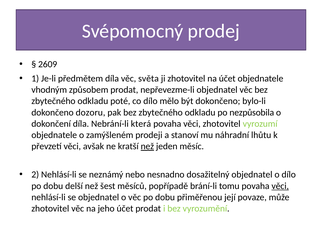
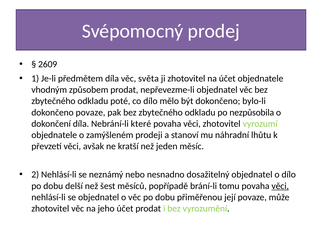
dokončeno dozoru: dozoru -> povaze
která: která -> které
než at (147, 146) underline: present -> none
